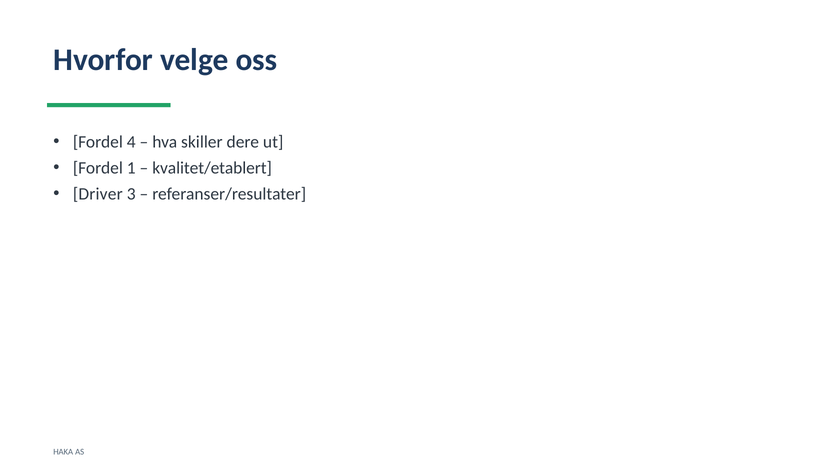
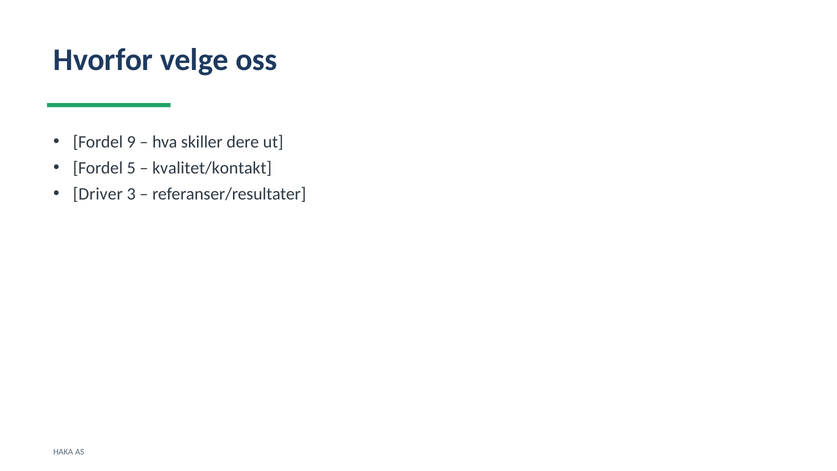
4: 4 -> 9
1: 1 -> 5
kvalitet/etablert: kvalitet/etablert -> kvalitet/kontakt
